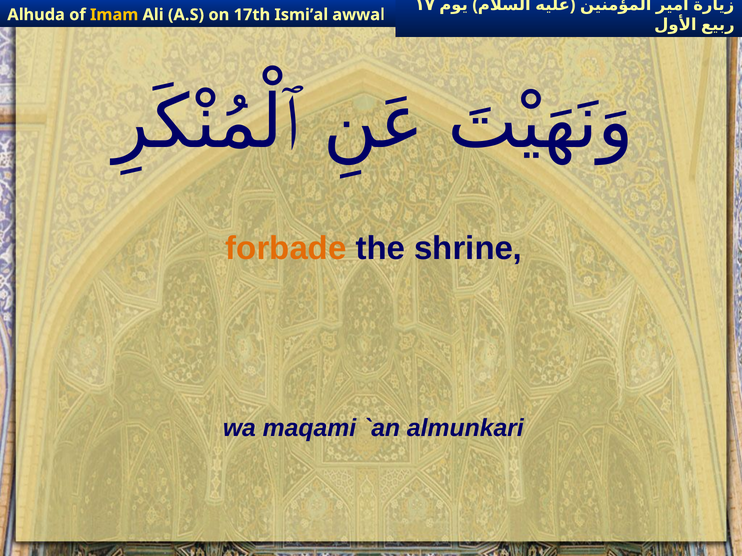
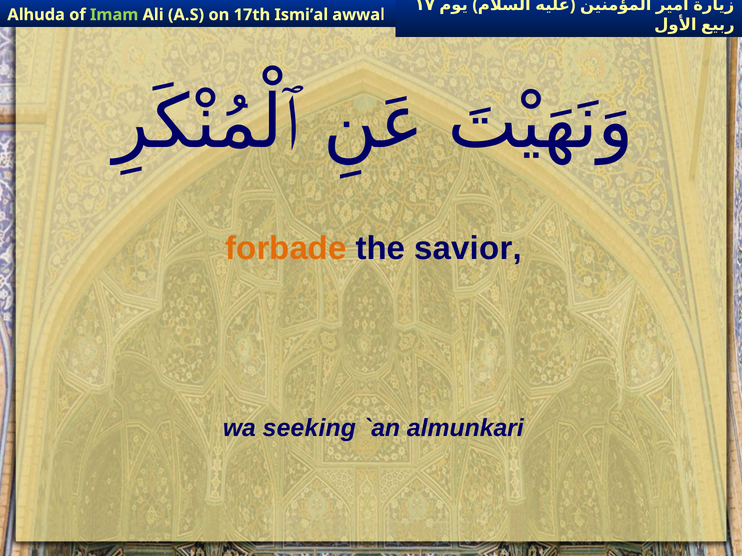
Imam colour: yellow -> light green
shrine: shrine -> savior
maqami: maqami -> seeking
